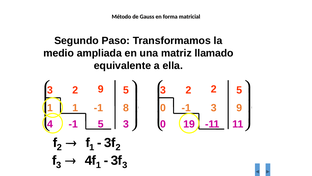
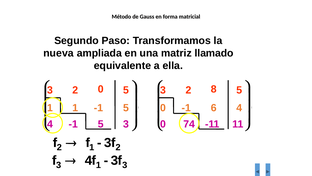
medio: medio -> nueva
2 9: 9 -> 0
2 2: 2 -> 8
8 at (126, 108): 8 -> 5
3 at (214, 108): 3 -> 6
9 at (239, 108): 9 -> 4
19: 19 -> 74
